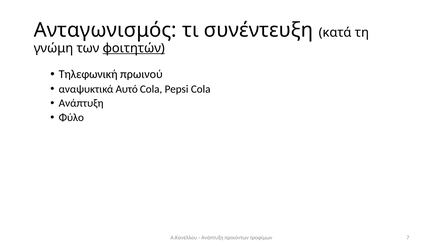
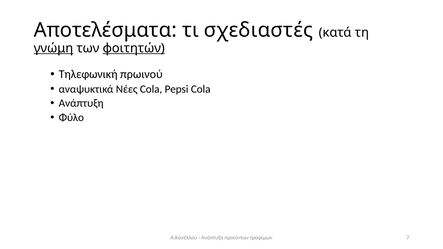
Ανταγωνισμός: Ανταγωνισμός -> Αποτελέσματα
συνέντευξη: συνέντευξη -> σχεδιαστές
γνώμη underline: none -> present
Αυτό: Αυτό -> Νέες
